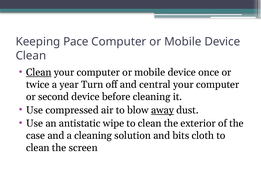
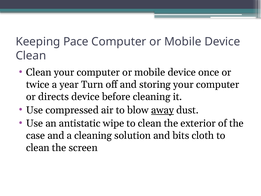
Clean at (39, 72) underline: present -> none
central: central -> storing
second: second -> directs
